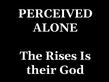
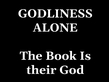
PERCEIVED: PERCEIVED -> GODLINESS
Rises: Rises -> Book
